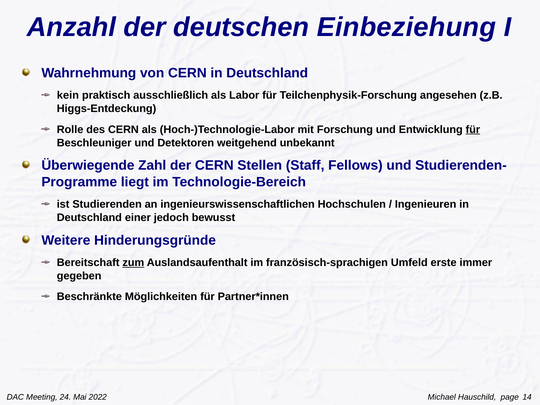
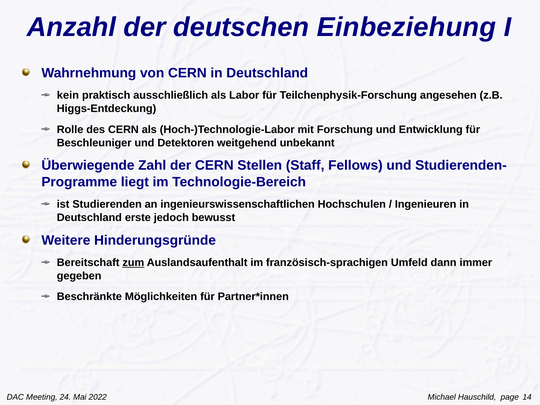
für at (473, 129) underline: present -> none
einer: einer -> erste
erste: erste -> dann
